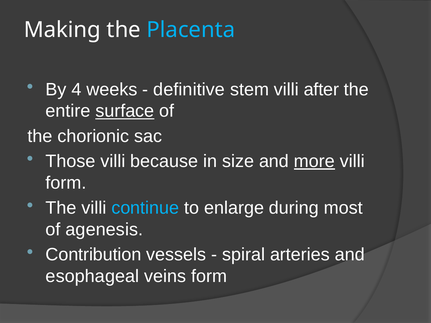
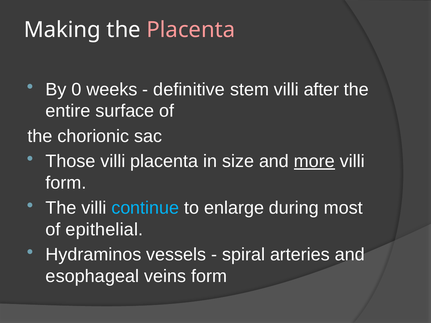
Placenta at (191, 30) colour: light blue -> pink
4: 4 -> 0
surface underline: present -> none
villi because: because -> placenta
agenesis: agenesis -> epithelial
Contribution: Contribution -> Hydraminos
